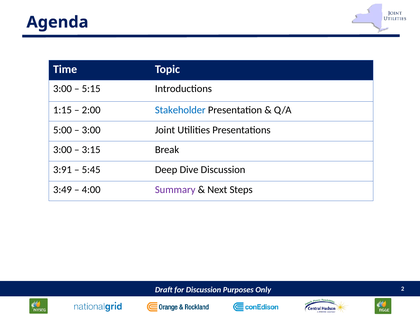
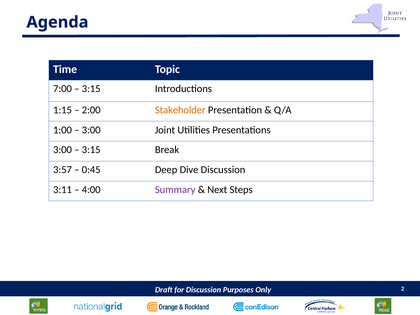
3:00 at (62, 89): 3:00 -> 7:00
5:15 at (91, 89): 5:15 -> 3:15
Stakeholder colour: blue -> orange
5:00: 5:00 -> 1:00
3:91: 3:91 -> 3:57
5:45: 5:45 -> 0:45
3:49: 3:49 -> 3:11
